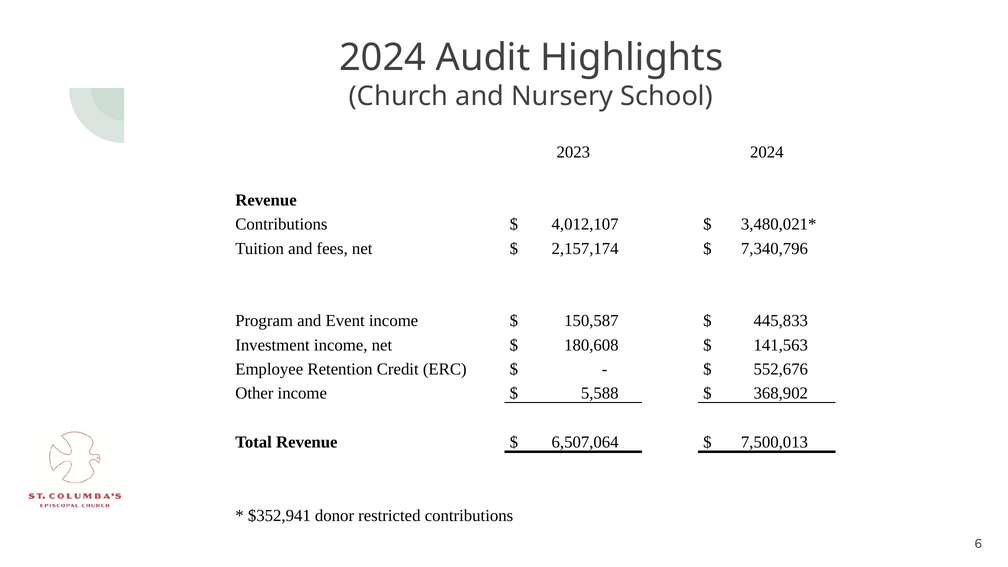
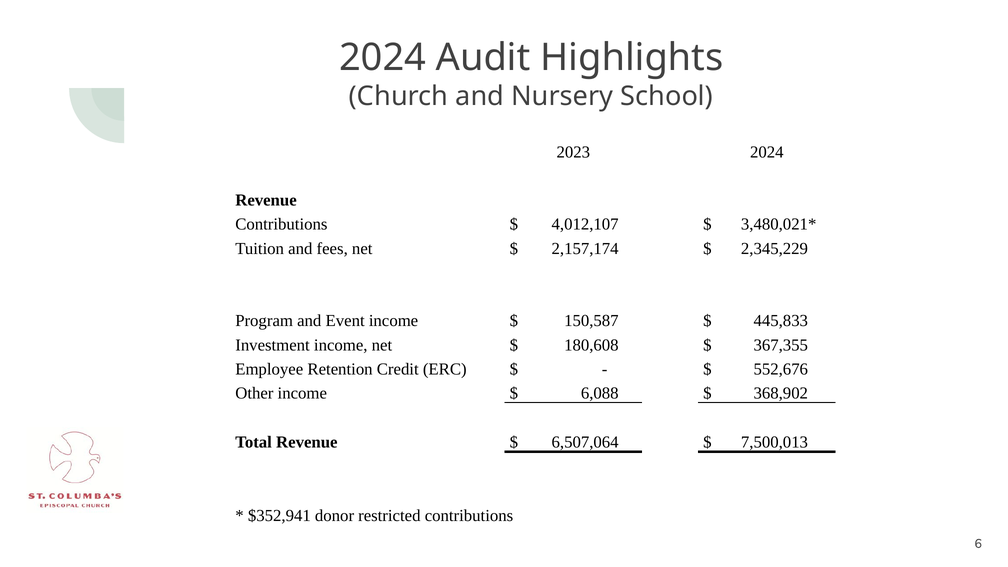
7,340,796: 7,340,796 -> 2,345,229
141,563: 141,563 -> 367,355
5,588: 5,588 -> 6,088
